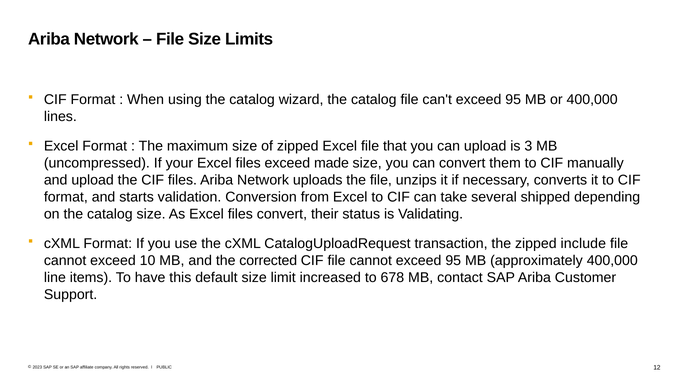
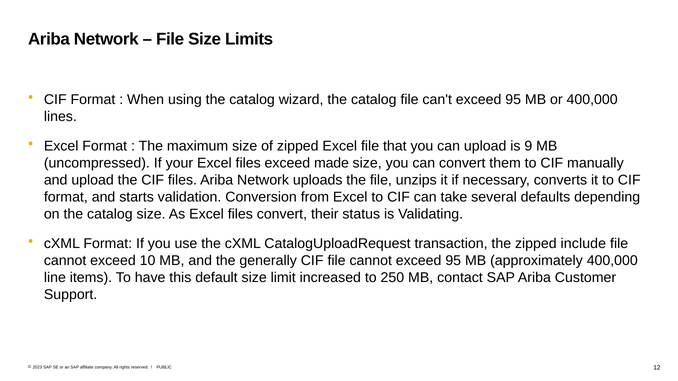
3: 3 -> 9
shipped: shipped -> defaults
corrected: corrected -> generally
678: 678 -> 250
